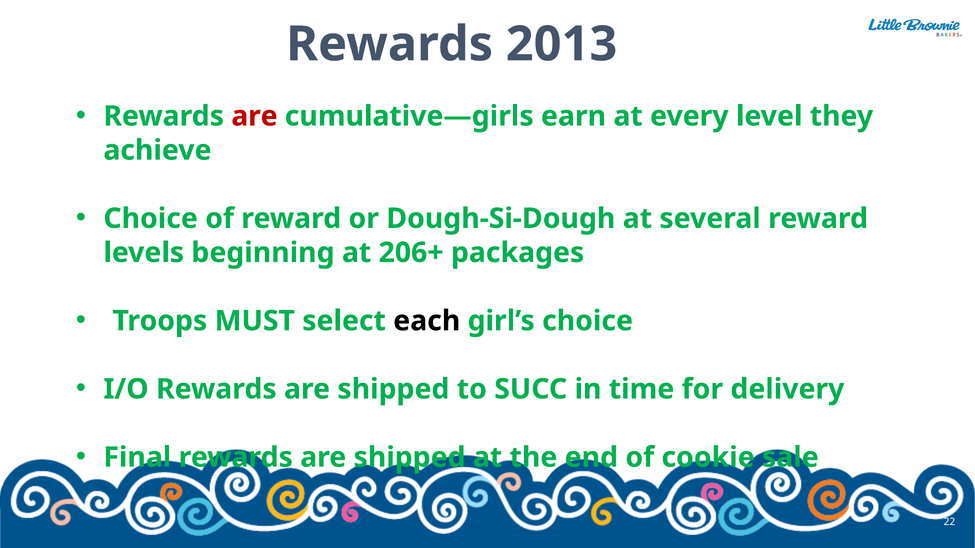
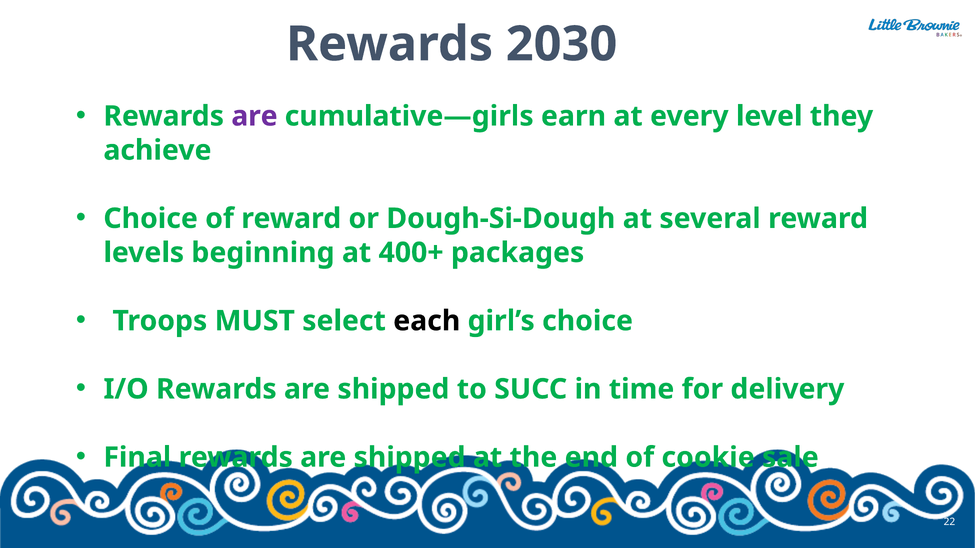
2013: 2013 -> 2030
are at (254, 116) colour: red -> purple
206+: 206+ -> 400+
